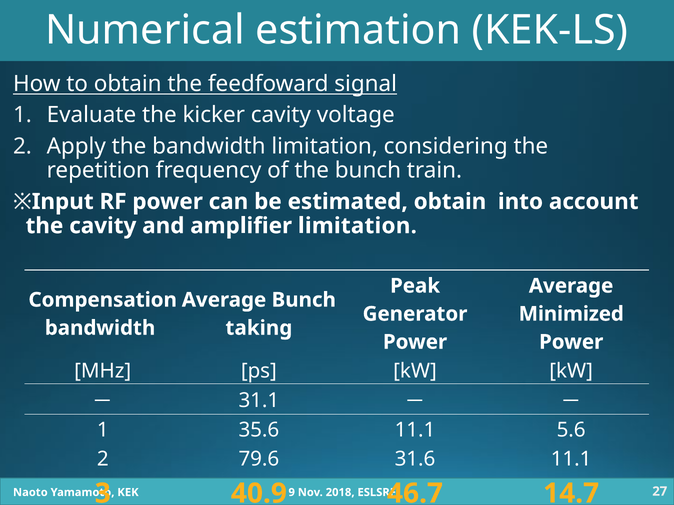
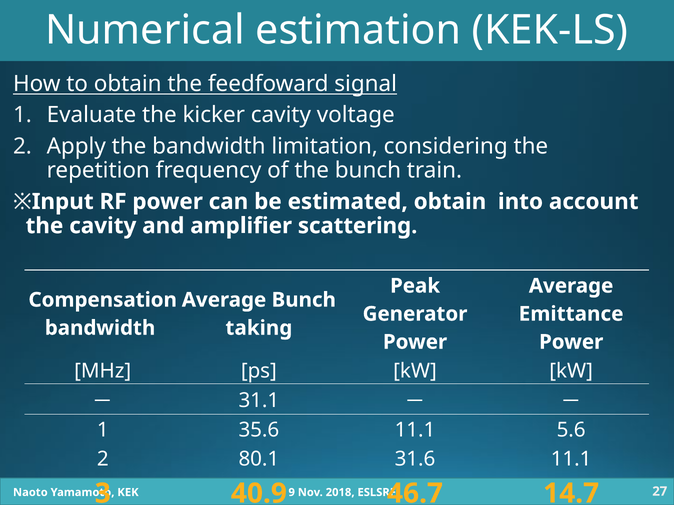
amplifier limitation: limitation -> scattering
Minimized: Minimized -> Emittance
79.6: 79.6 -> 80.1
